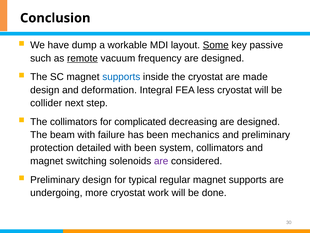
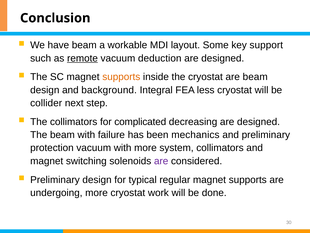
have dump: dump -> beam
Some underline: present -> none
passive: passive -> support
frequency: frequency -> deduction
supports at (121, 77) colour: blue -> orange
are made: made -> beam
deformation: deformation -> background
protection detailed: detailed -> vacuum
with been: been -> more
